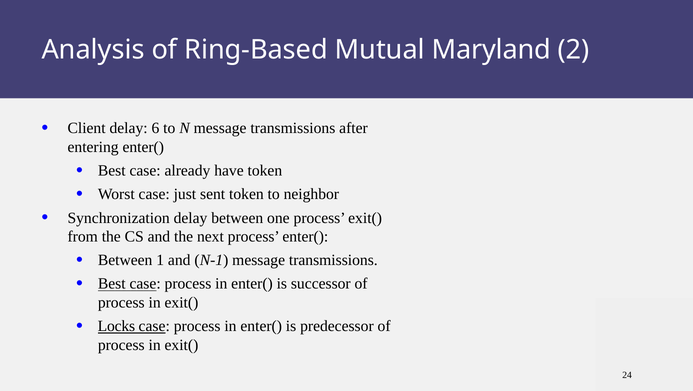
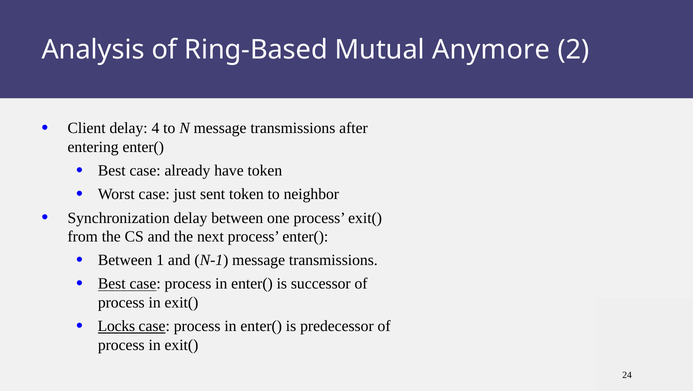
Maryland: Maryland -> Anymore
6: 6 -> 4
